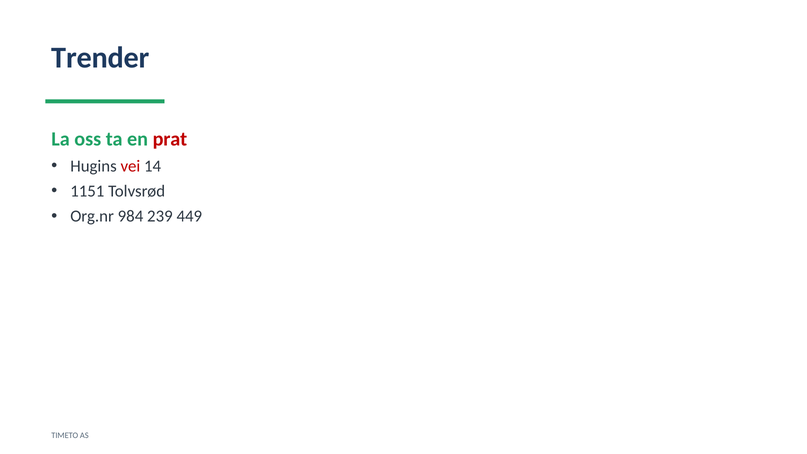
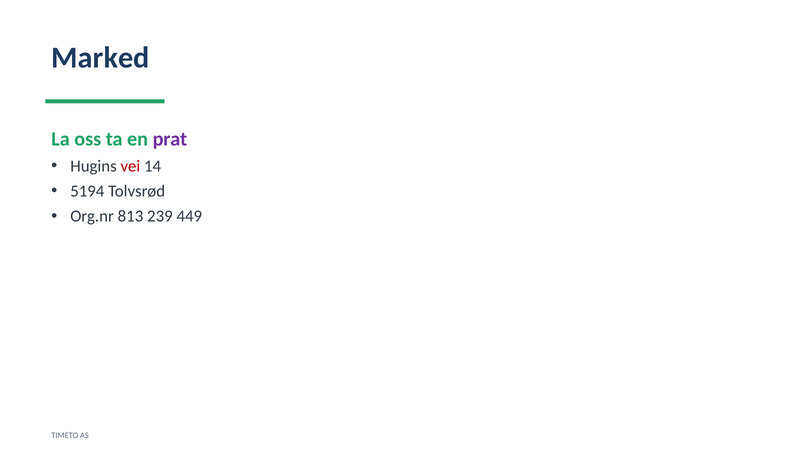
Trender: Trender -> Marked
prat colour: red -> purple
1151: 1151 -> 5194
984: 984 -> 813
